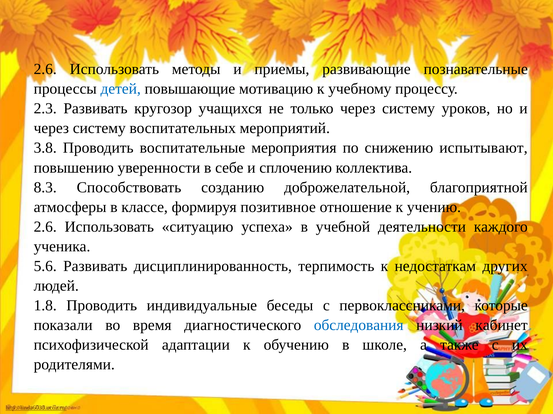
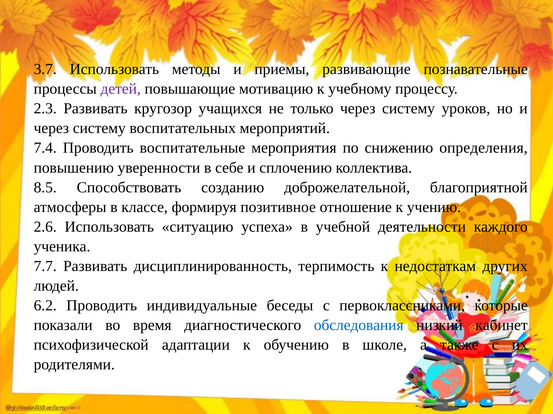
2.6 at (45, 69): 2.6 -> 3.7
детей colour: blue -> purple
3.8: 3.8 -> 7.4
испытывают: испытывают -> определения
8.3: 8.3 -> 8.5
5.6: 5.6 -> 7.7
1.8: 1.8 -> 6.2
